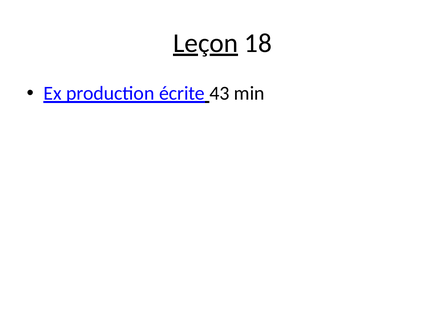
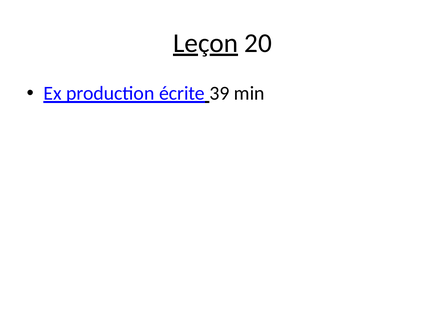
18: 18 -> 20
43: 43 -> 39
